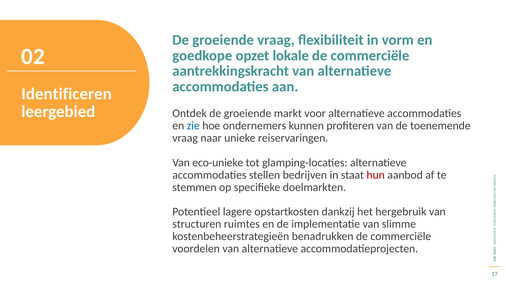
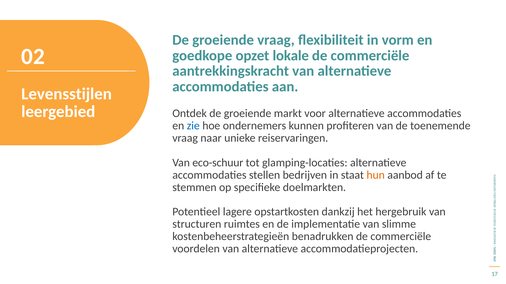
Identificeren: Identificeren -> Levensstijlen
eco-unieke: eco-unieke -> eco-schuur
hun colour: red -> orange
